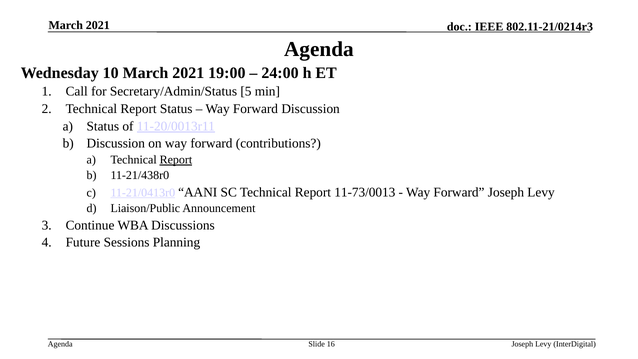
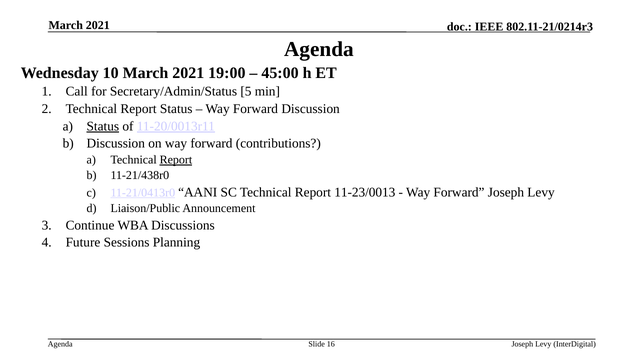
24:00: 24:00 -> 45:00
Status at (103, 126) underline: none -> present
11-73/0013: 11-73/0013 -> 11-23/0013
